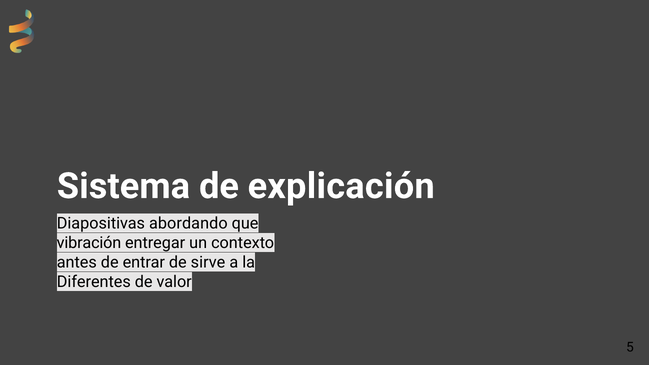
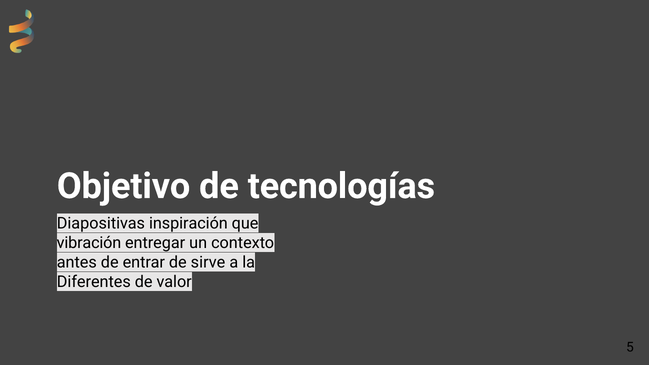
Sistema: Sistema -> Objetivo
explicación: explicación -> tecnologías
abordando: abordando -> inspiración
